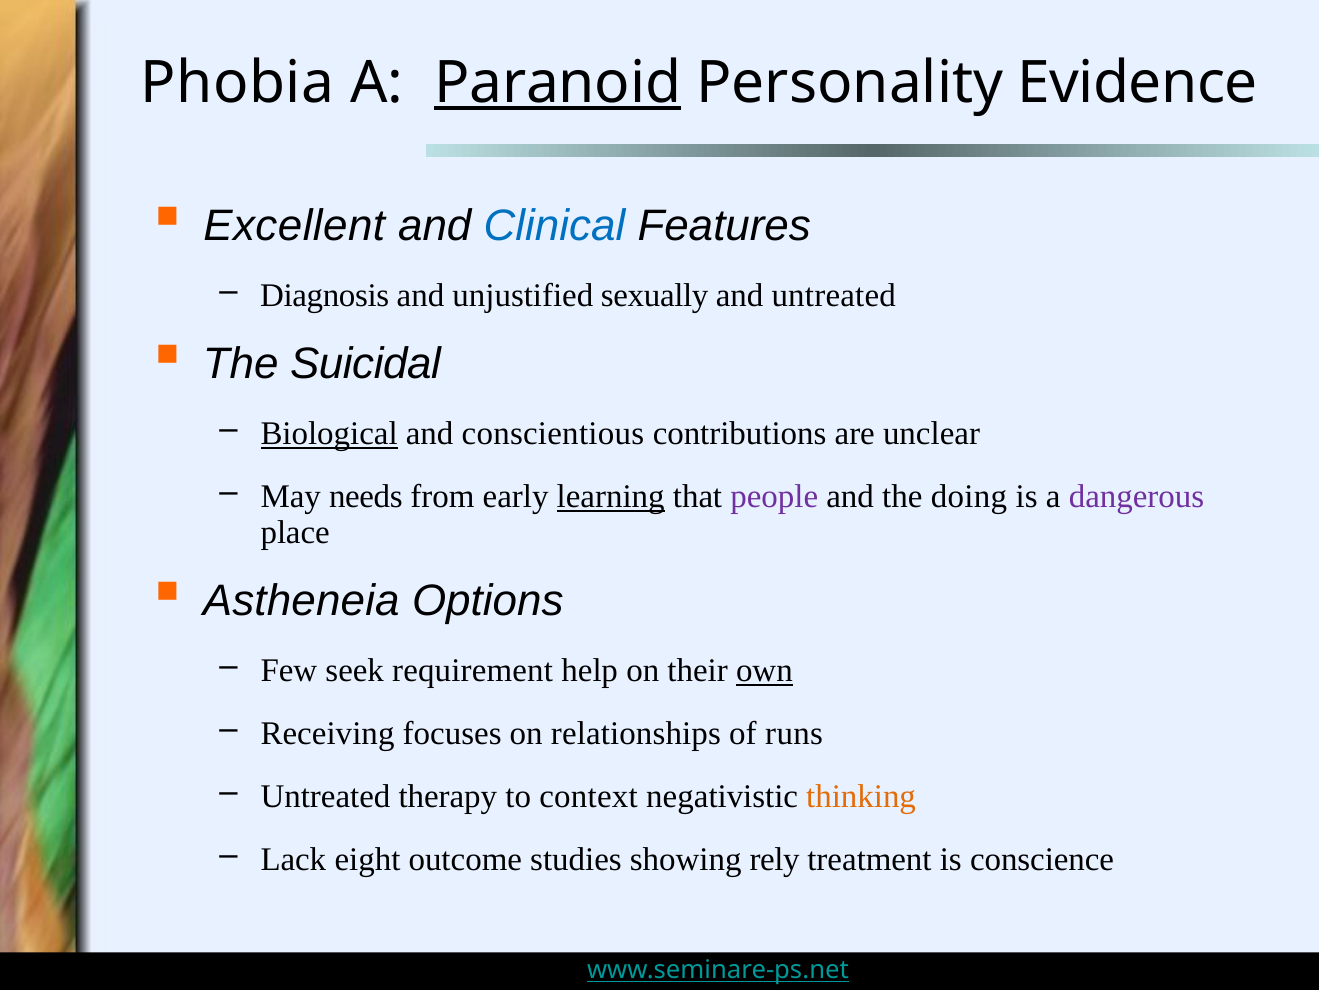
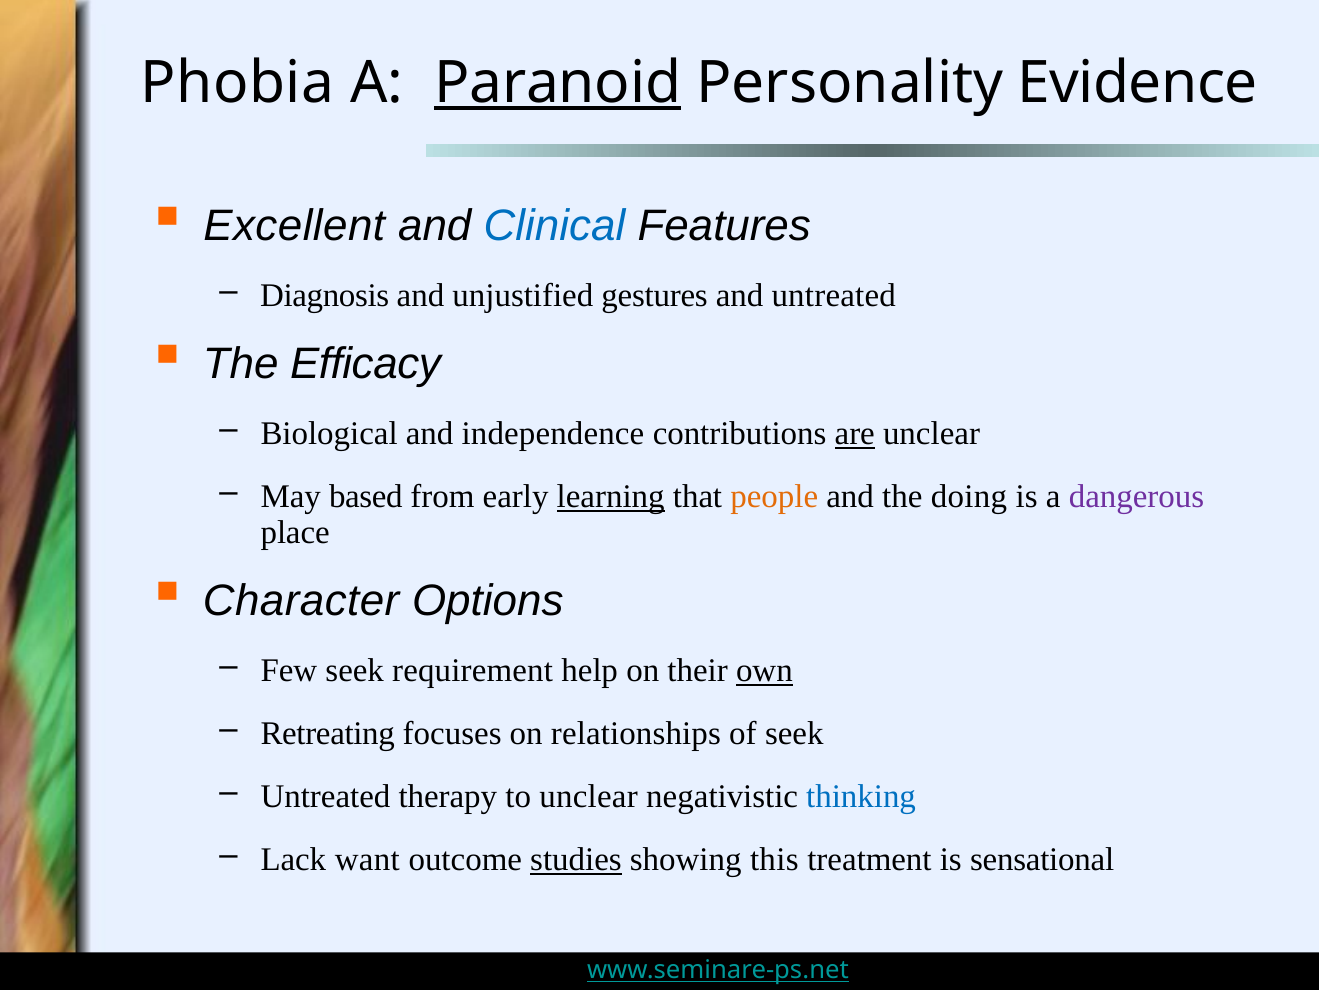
sexually: sexually -> gestures
Suicidal: Suicidal -> Efficacy
Biological underline: present -> none
conscientious: conscientious -> independence
are underline: none -> present
needs: needs -> based
people colour: purple -> orange
Astheneia: Astheneia -> Character
Receiving: Receiving -> Retreating
of runs: runs -> seek
to context: context -> unclear
thinking colour: orange -> blue
eight: eight -> want
studies underline: none -> present
rely: rely -> this
conscience: conscience -> sensational
